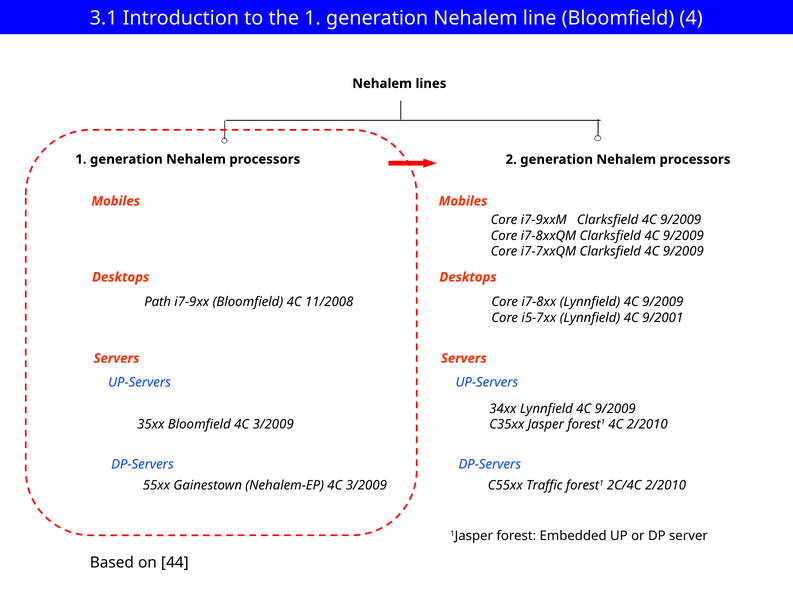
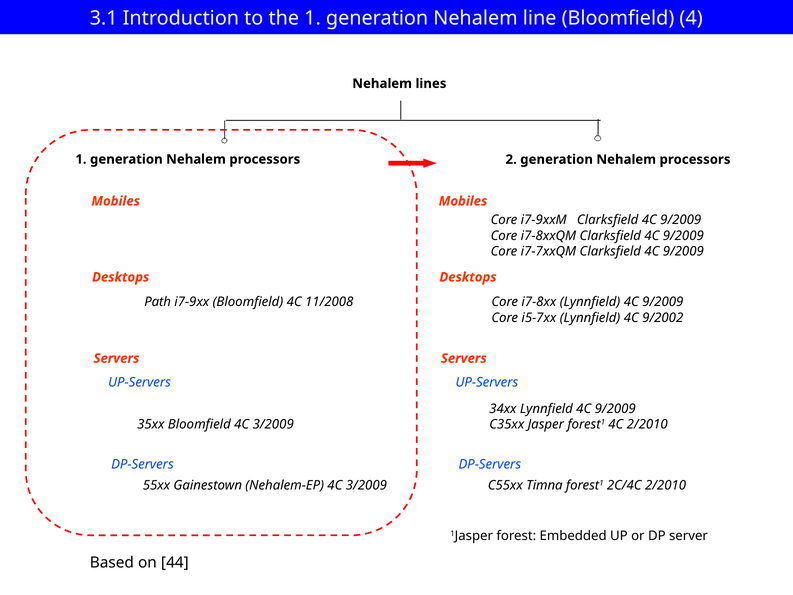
9/2001: 9/2001 -> 9/2002
Traffic: Traffic -> Timna
